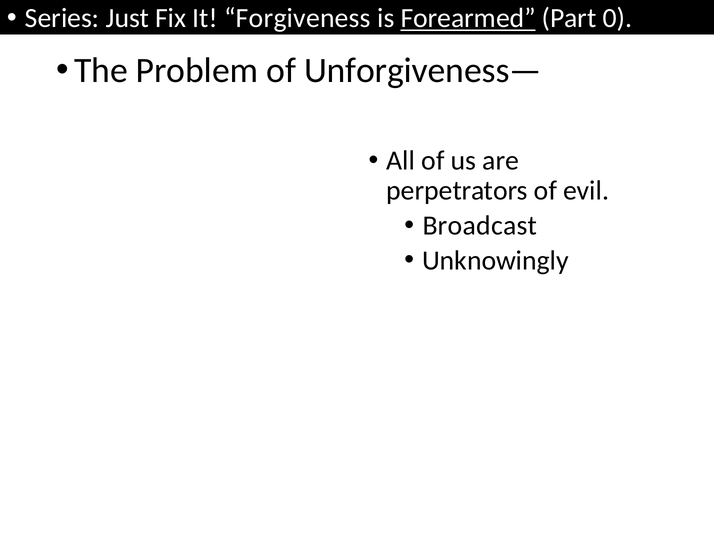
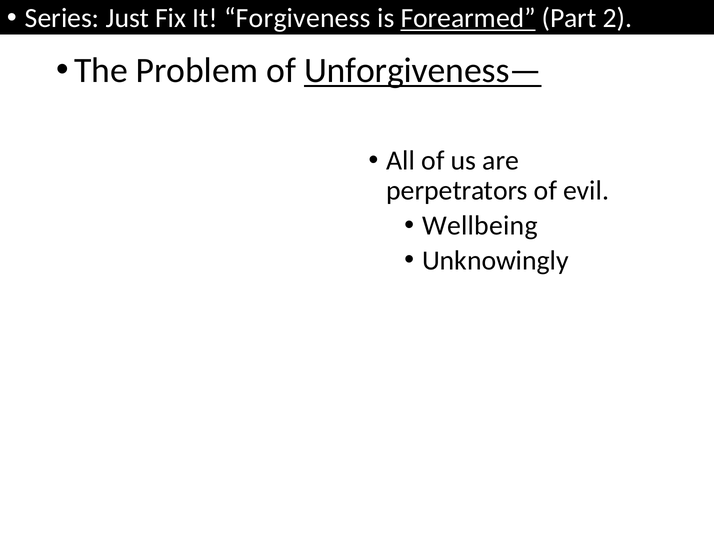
0: 0 -> 2
Unforgiveness— underline: none -> present
Broadcast: Broadcast -> Wellbeing
